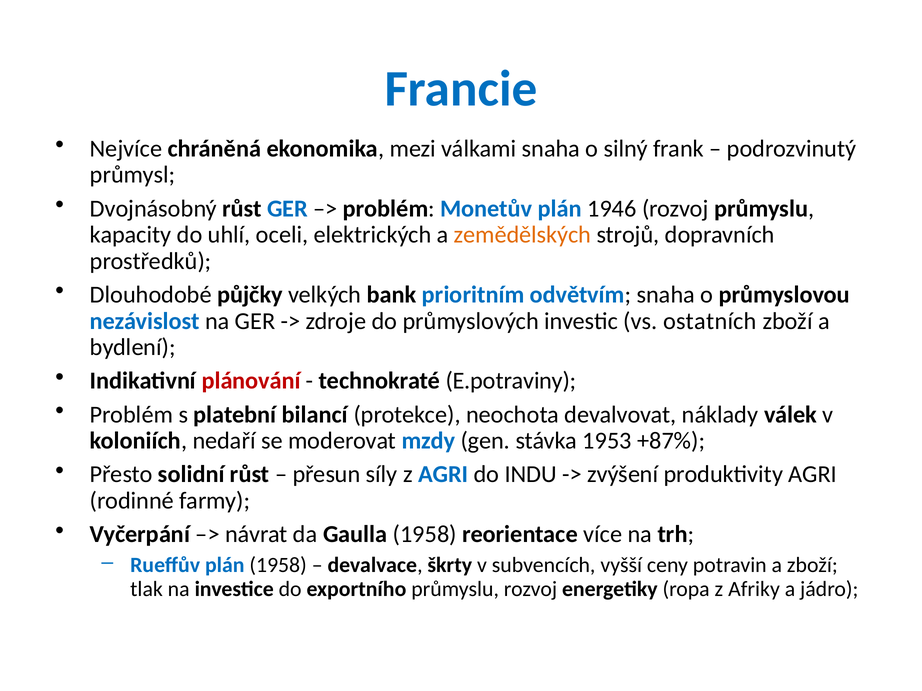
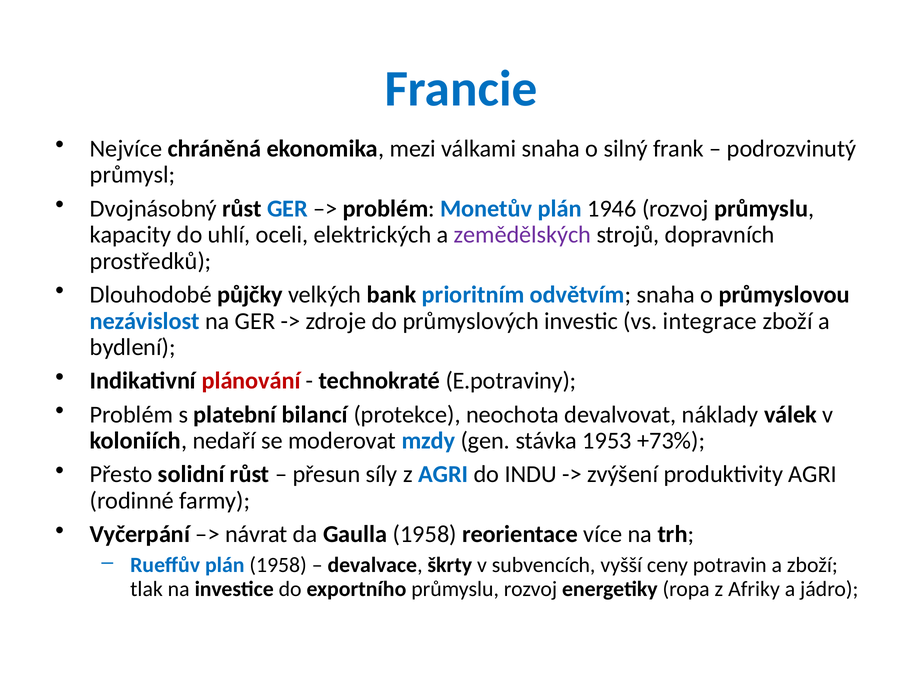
zemědělských colour: orange -> purple
ostatních: ostatních -> integrace
+87%: +87% -> +73%
